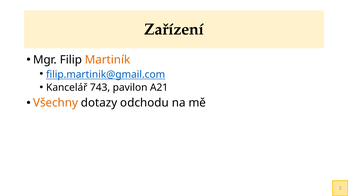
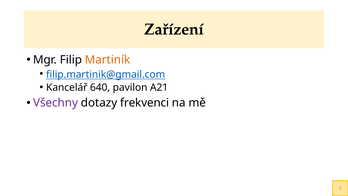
743: 743 -> 640
Všechny colour: orange -> purple
odchodu: odchodu -> frekvenci
